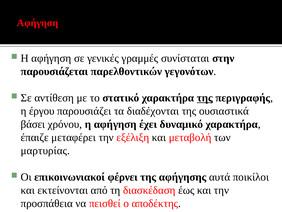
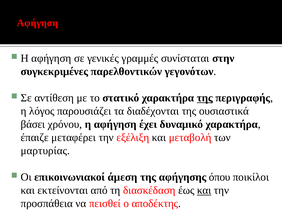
παρουσιάζεται: παρουσιάζεται -> συγκεκριμένες
έργου: έργου -> λόγος
φέρνει: φέρνει -> άμεση
αυτά: αυτά -> όπου
και at (204, 190) underline: none -> present
